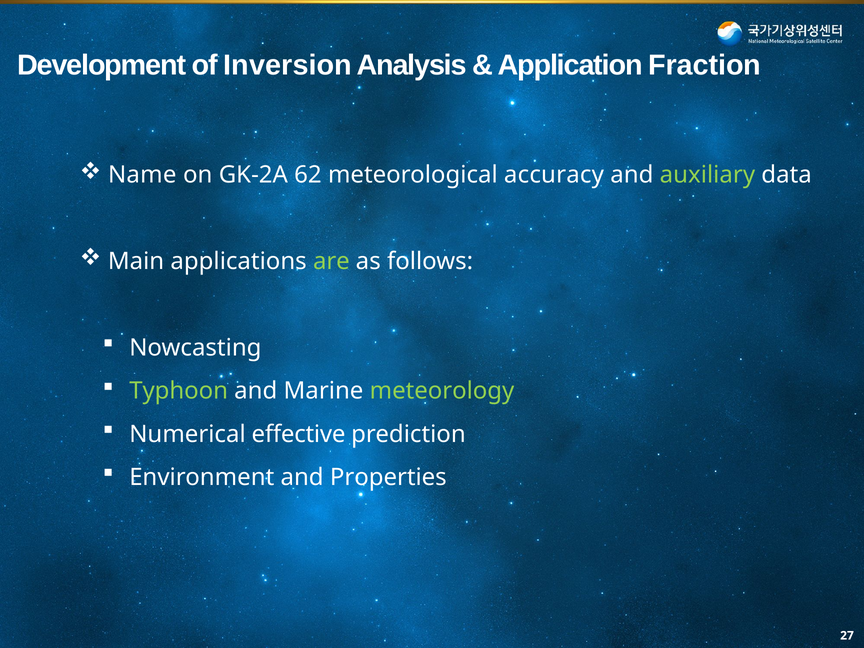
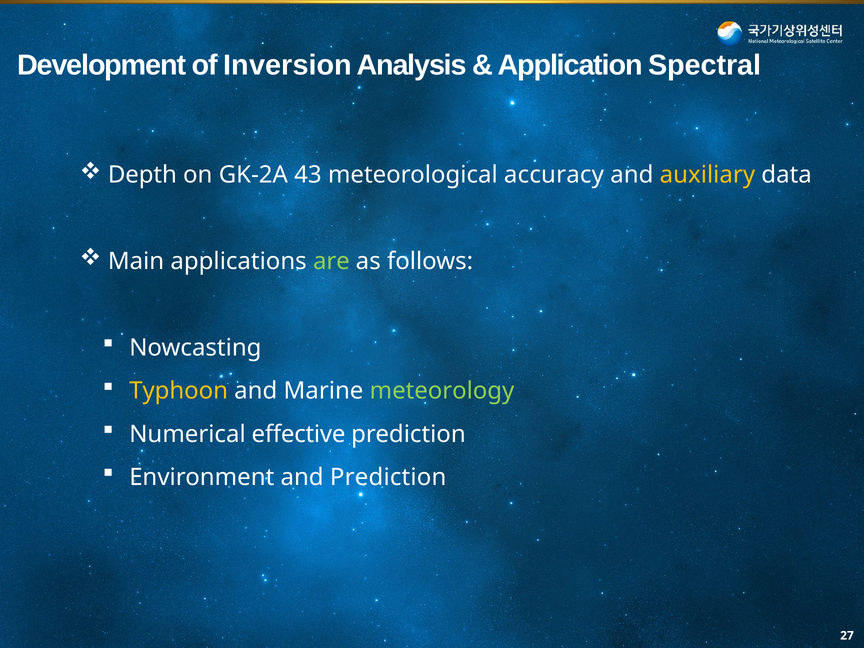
Fraction: Fraction -> Spectral
Name: Name -> Depth
62: 62 -> 43
auxiliary colour: light green -> yellow
Typhoon colour: light green -> yellow
and Properties: Properties -> Prediction
